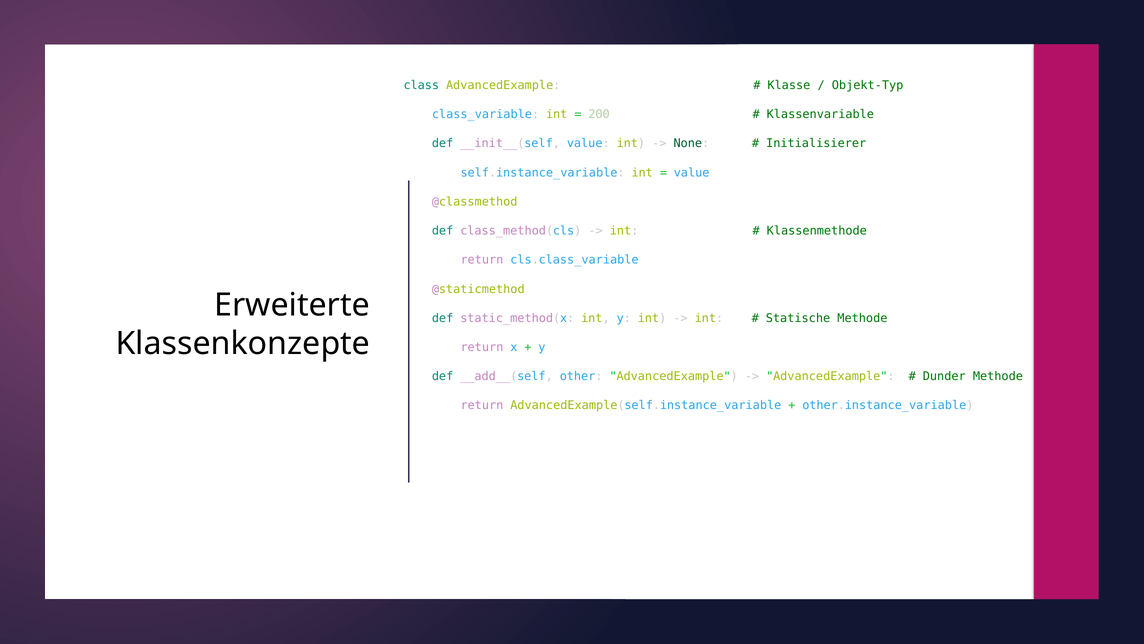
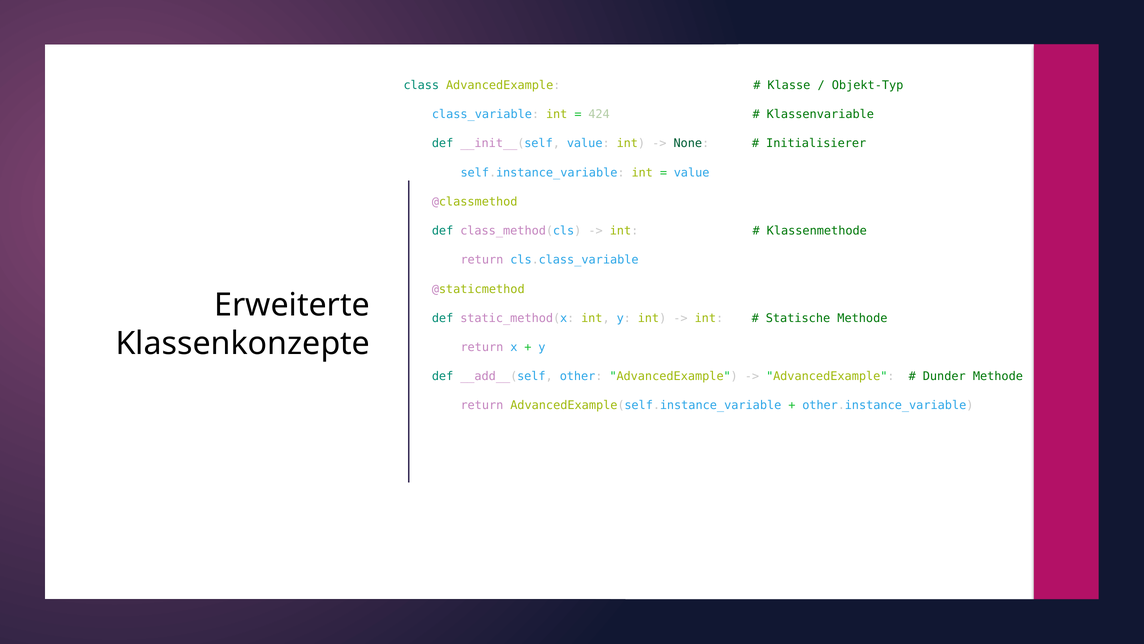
200: 200 -> 424
